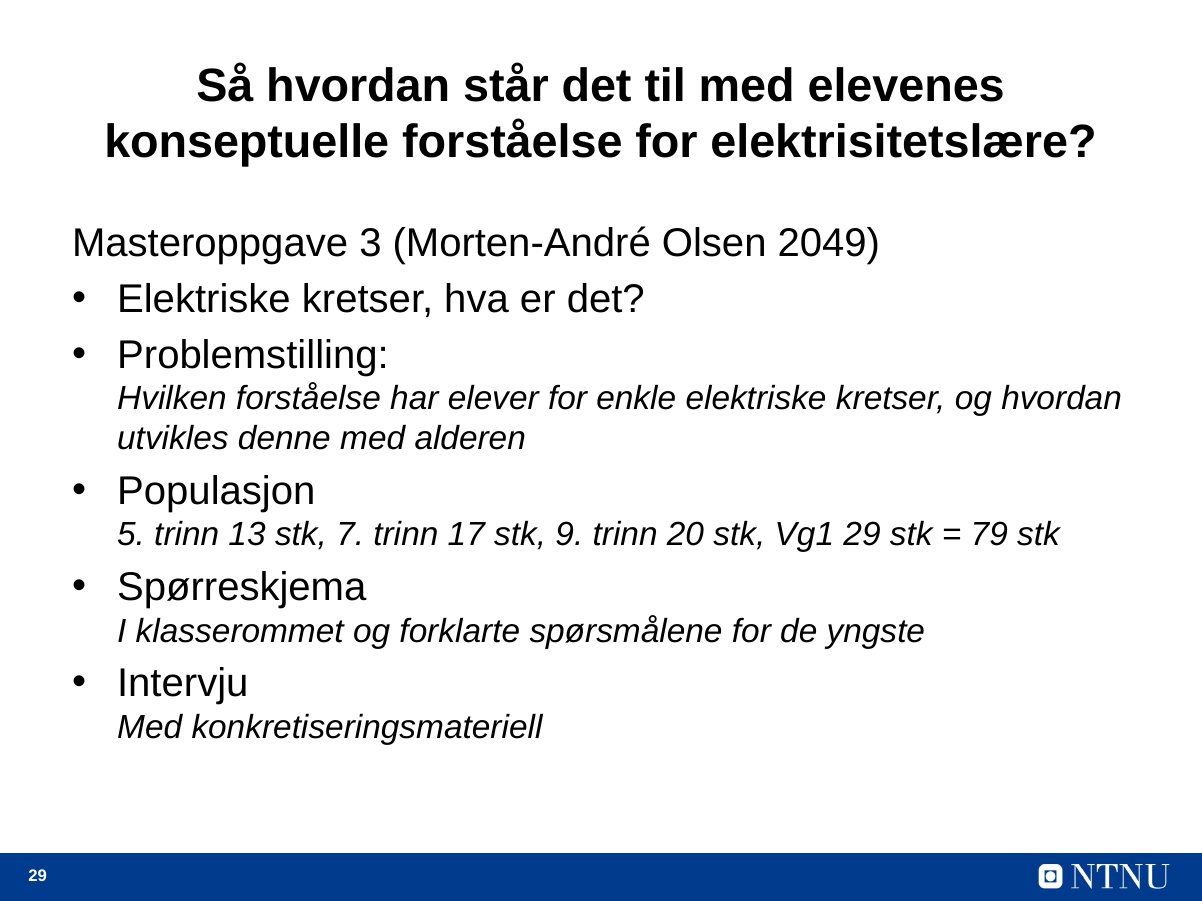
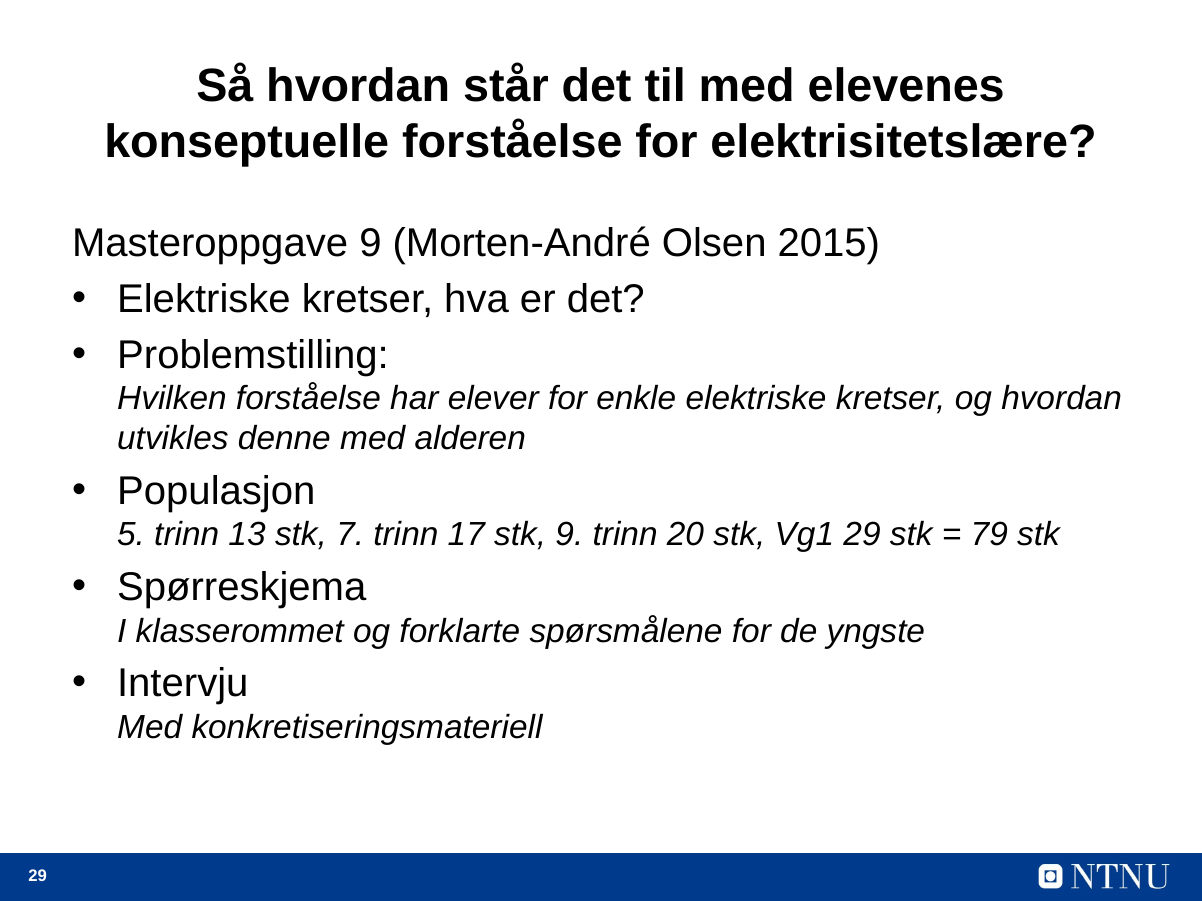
Masteroppgave 3: 3 -> 9
2049: 2049 -> 2015
